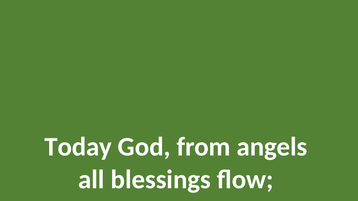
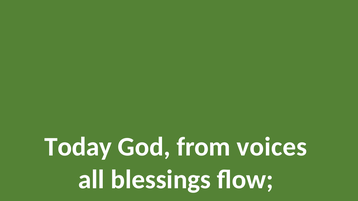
angels: angels -> voices
